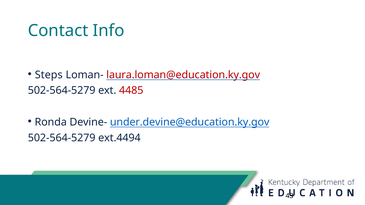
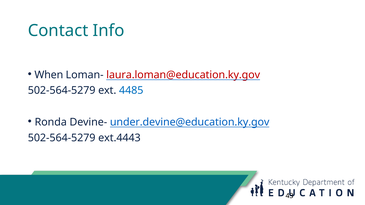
Steps: Steps -> When
4485 colour: red -> blue
ext.4494: ext.4494 -> ext.4443
